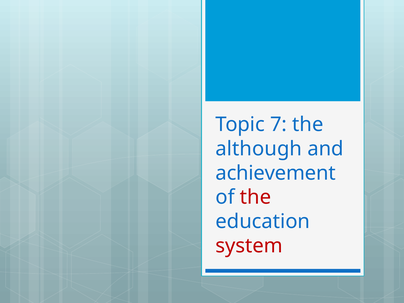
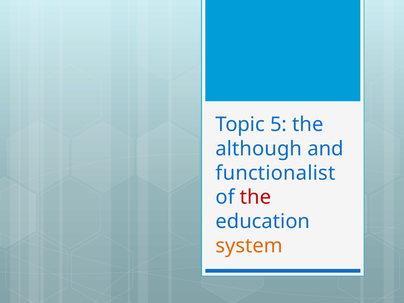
7: 7 -> 5
achievement: achievement -> functionalist
system colour: red -> orange
